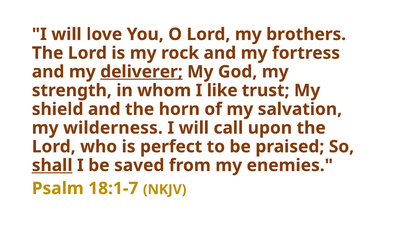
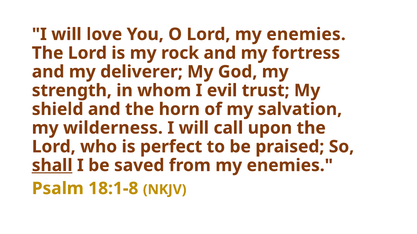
Lord my brothers: brothers -> enemies
deliverer underline: present -> none
like: like -> evil
18:1-7: 18:1-7 -> 18:1-8
